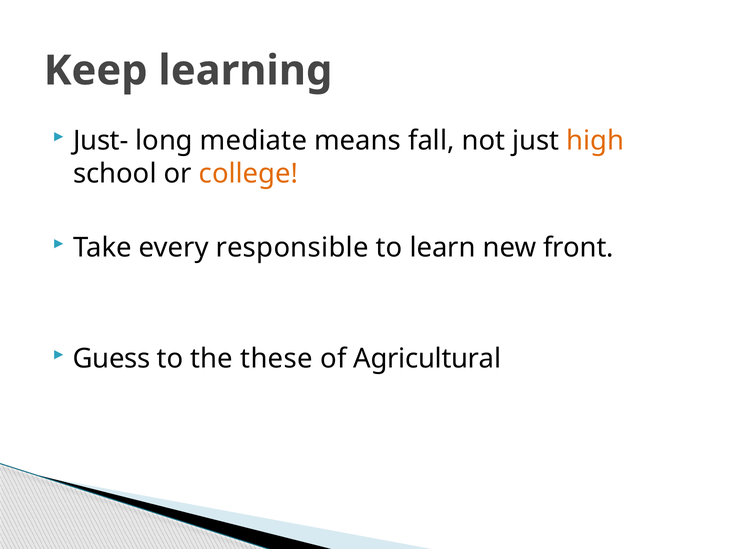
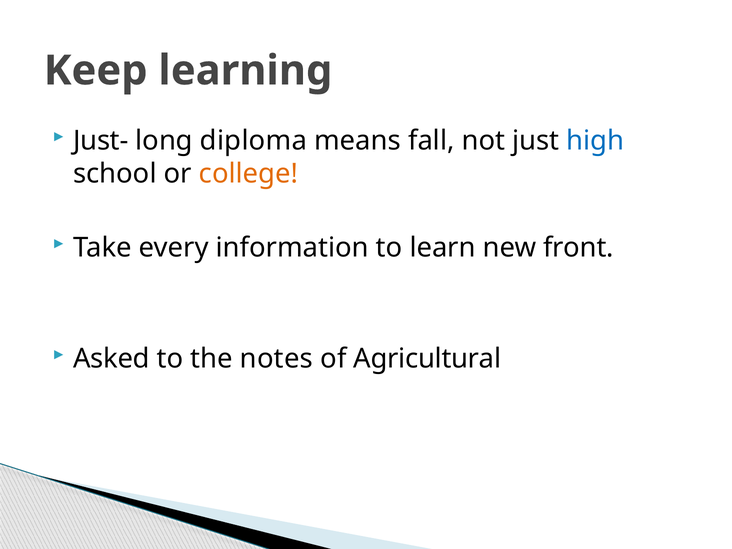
mediate: mediate -> diploma
high colour: orange -> blue
responsible: responsible -> information
Guess: Guess -> Asked
these: these -> notes
